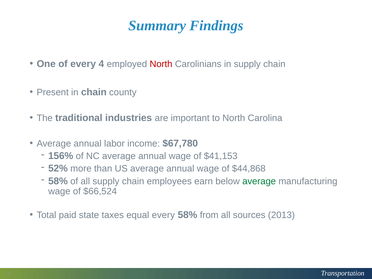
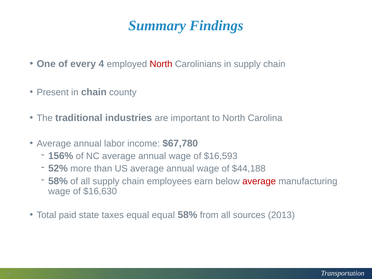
$41,153: $41,153 -> $16,593
$44,868: $44,868 -> $44,188
average at (259, 181) colour: green -> red
$66,524: $66,524 -> $16,630
equal every: every -> equal
